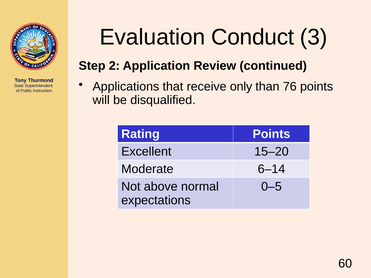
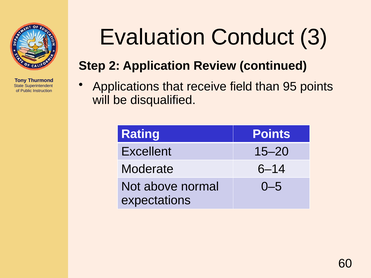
only: only -> field
76: 76 -> 95
